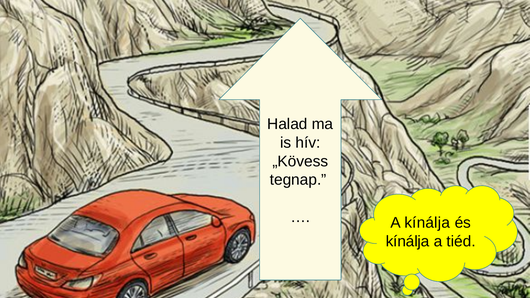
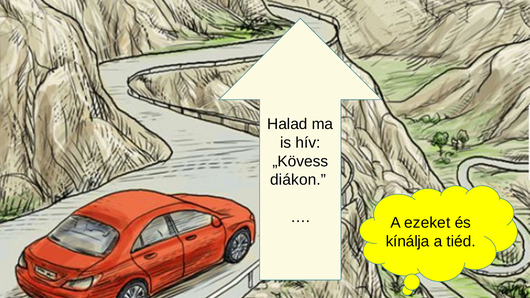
tegnap: tegnap -> diákon
A kínálja: kínálja -> ezeket
